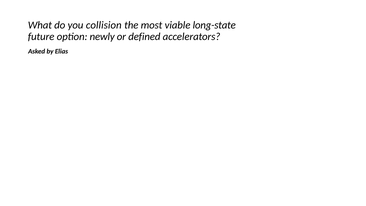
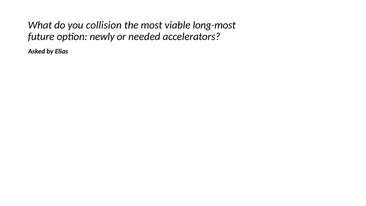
long-state: long-state -> long-most
defined: defined -> needed
